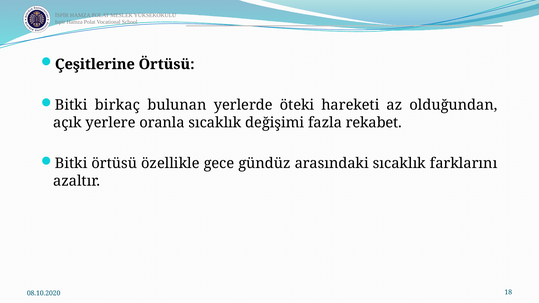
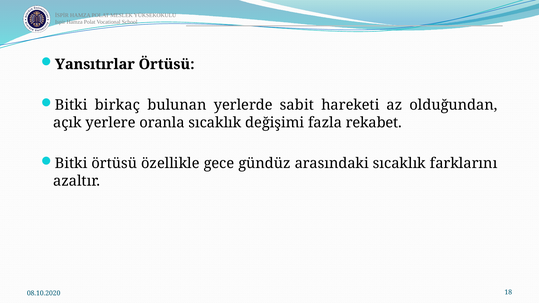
Çeşitlerine: Çeşitlerine -> Yansıtırlar
öteki: öteki -> sabit
